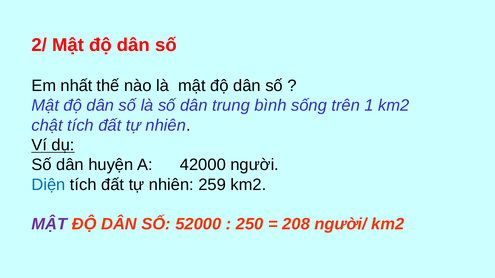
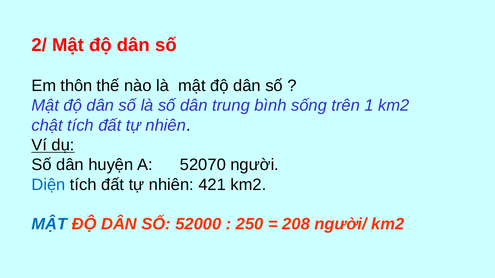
nhất: nhất -> thôn
42000: 42000 -> 52070
259: 259 -> 421
MẬT at (49, 225) colour: purple -> blue
